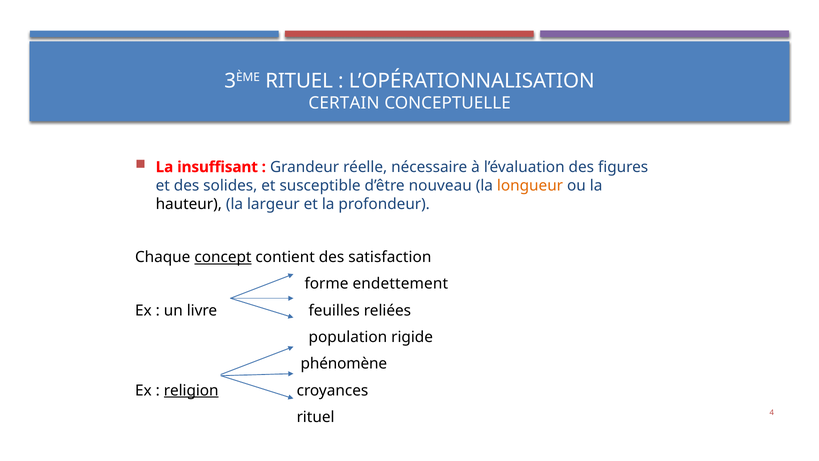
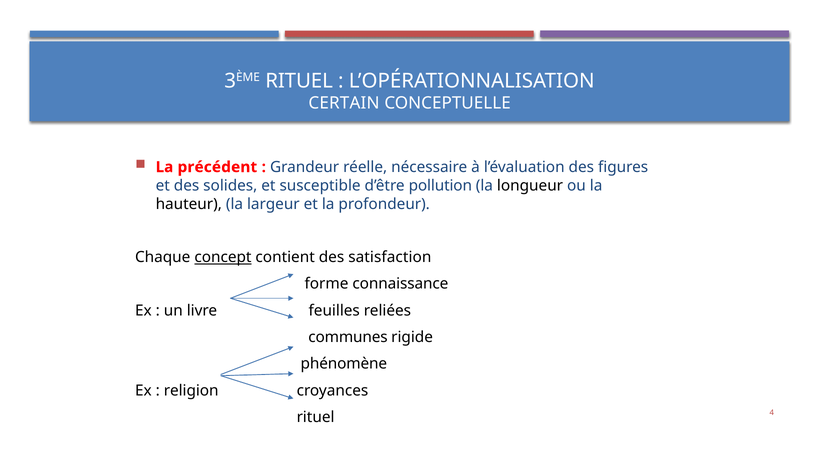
insuffisant: insuffisant -> précédent
nouveau: nouveau -> pollution
longueur colour: orange -> black
endettement: endettement -> connaissance
population: population -> communes
religion underline: present -> none
